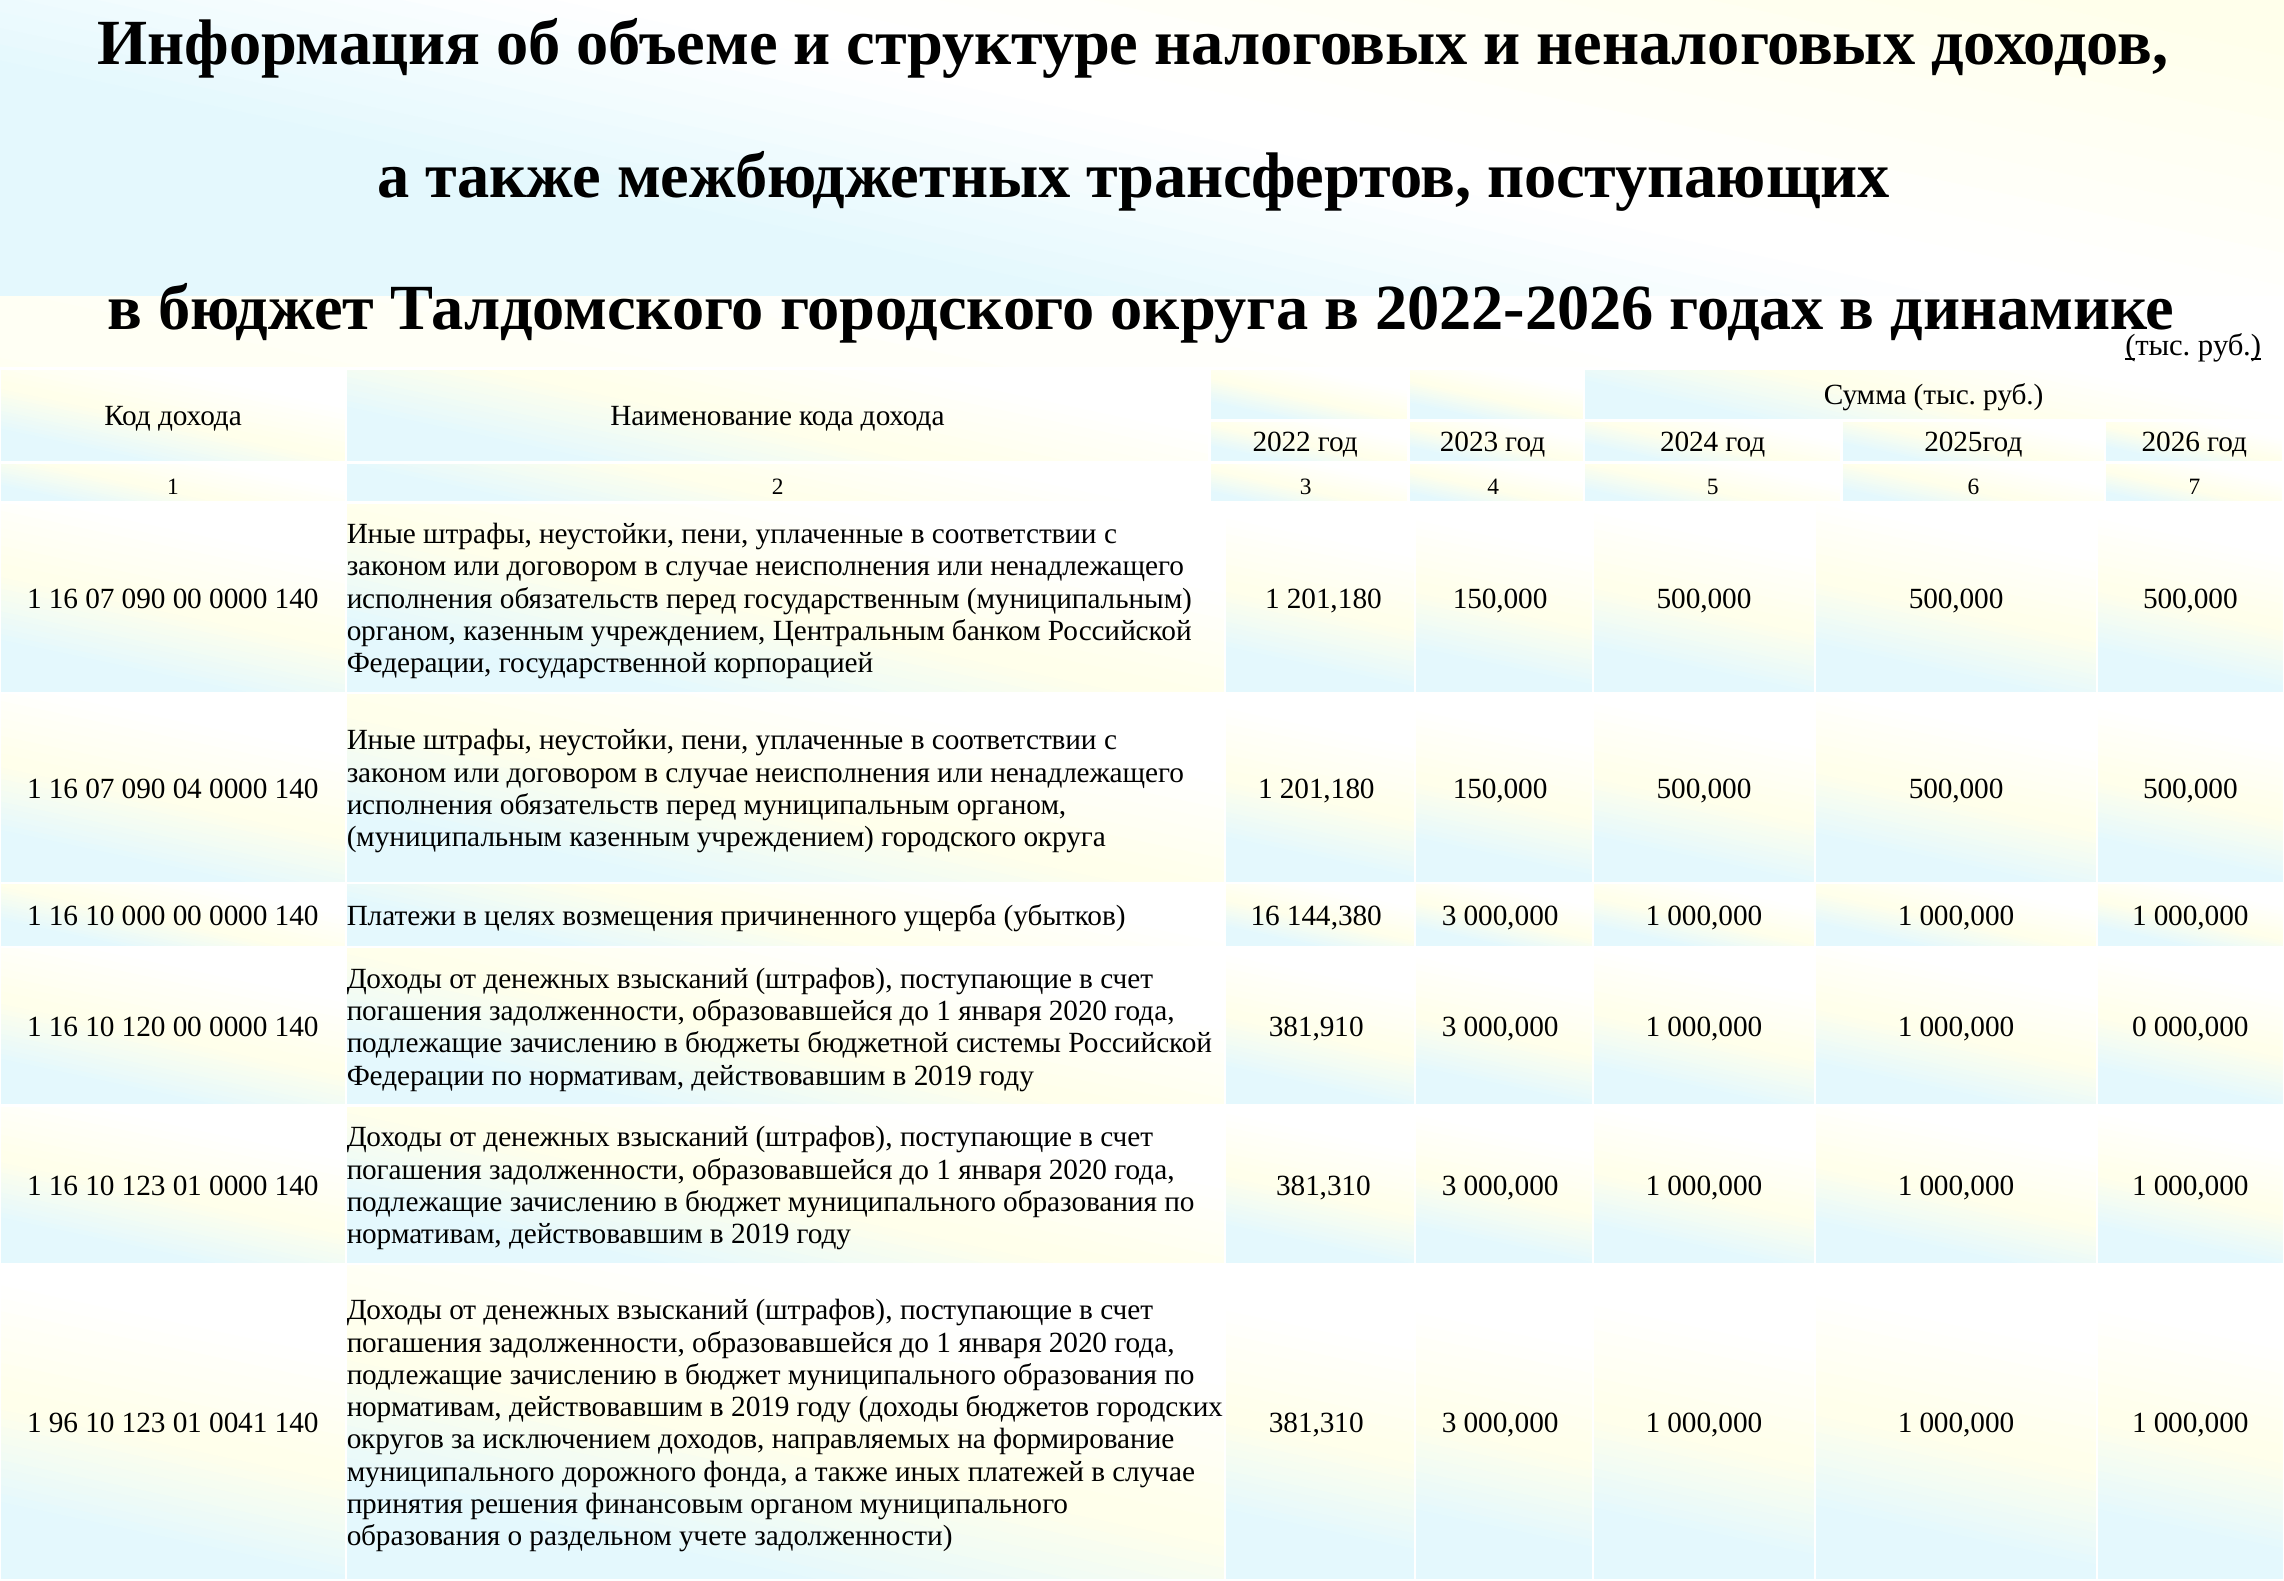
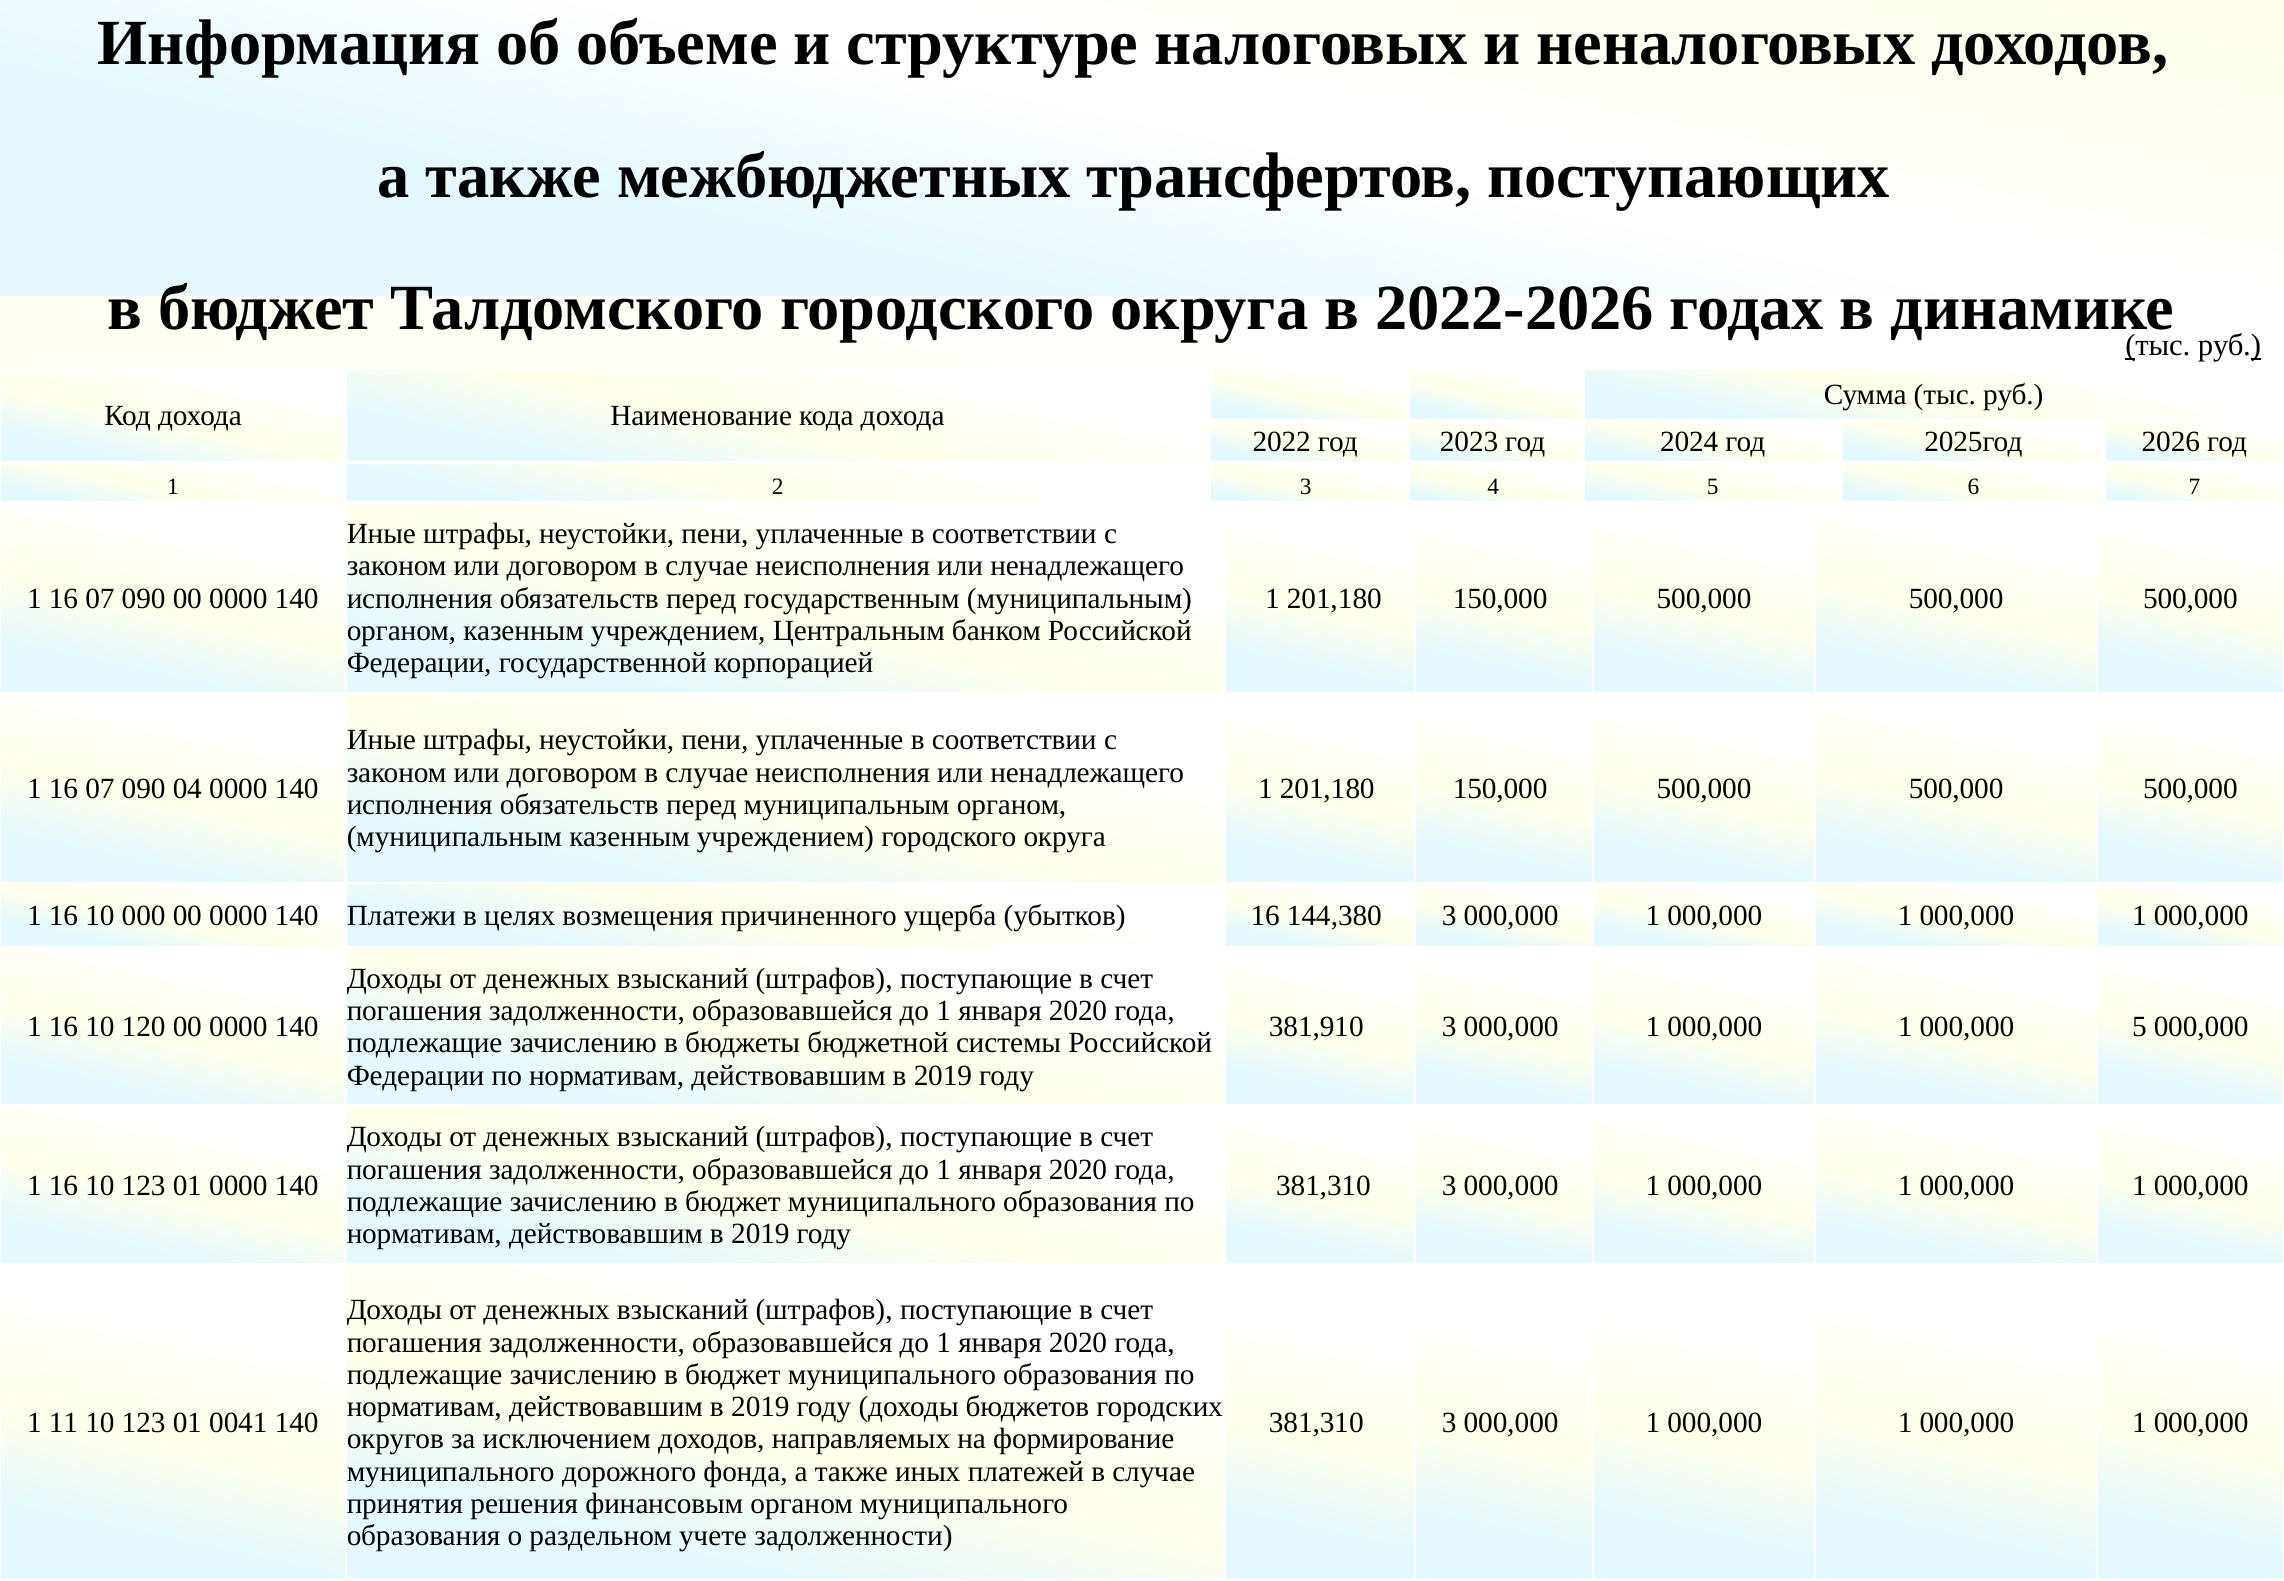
000,000 0: 0 -> 5
96: 96 -> 11
